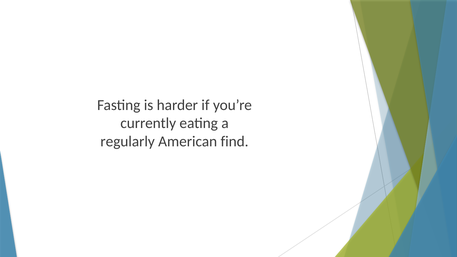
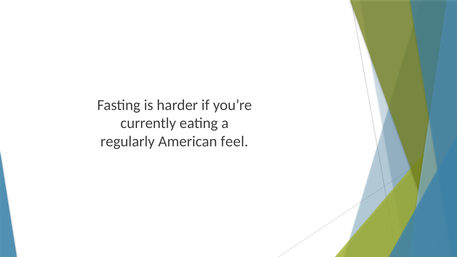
find: find -> feel
